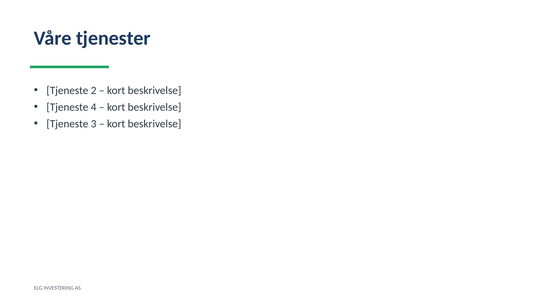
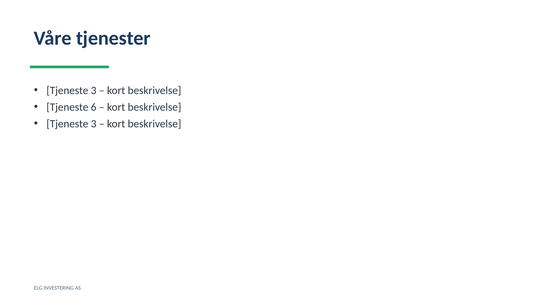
2 at (94, 90): 2 -> 3
4: 4 -> 6
